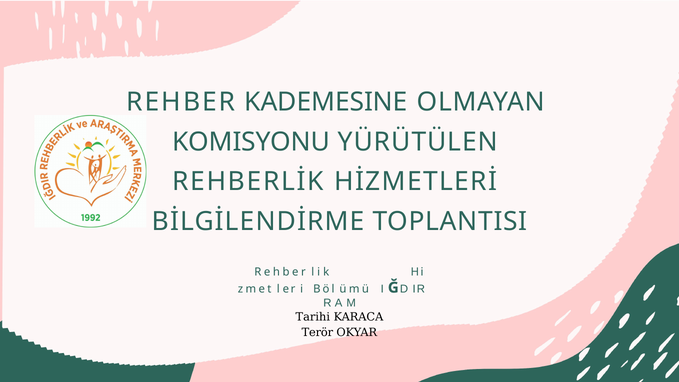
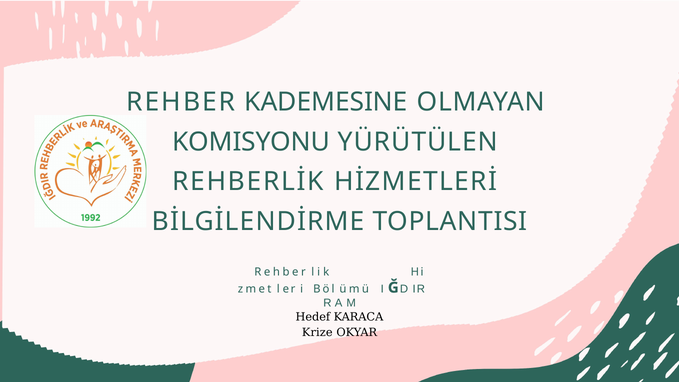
Tarihi: Tarihi -> Hedef
Terör: Terör -> Krize
